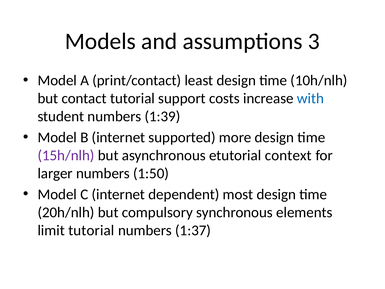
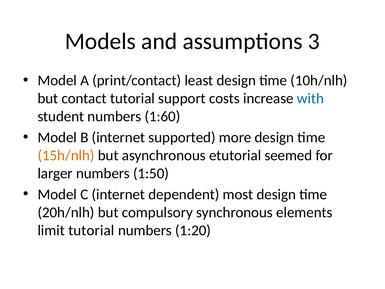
1:39: 1:39 -> 1:60
15h/nlh colour: purple -> orange
context: context -> seemed
1:37: 1:37 -> 1:20
